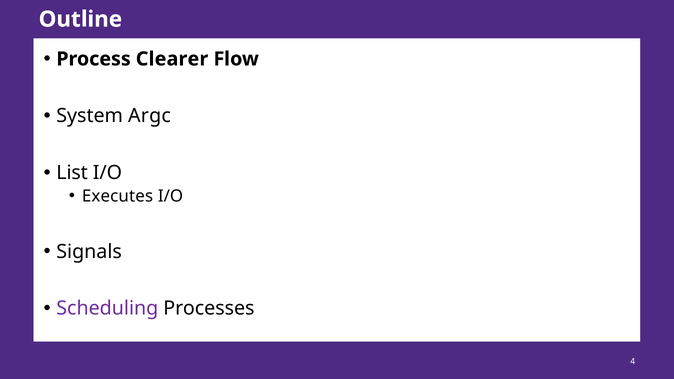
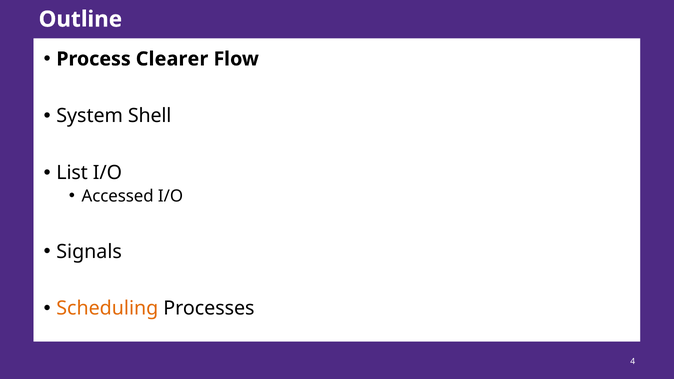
Argc: Argc -> Shell
Executes: Executes -> Accessed
Scheduling colour: purple -> orange
